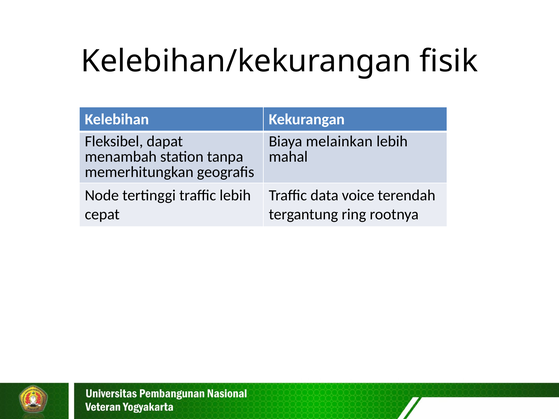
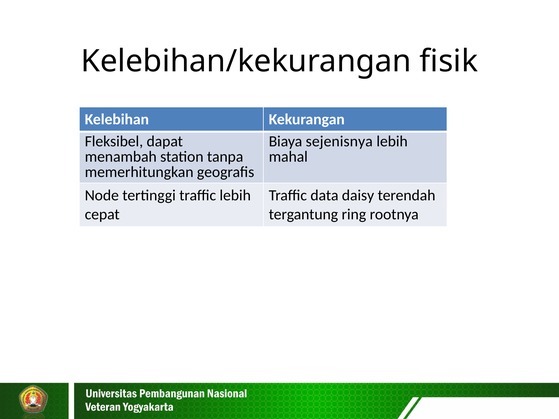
melainkan: melainkan -> sejenisnya
voice: voice -> daisy
